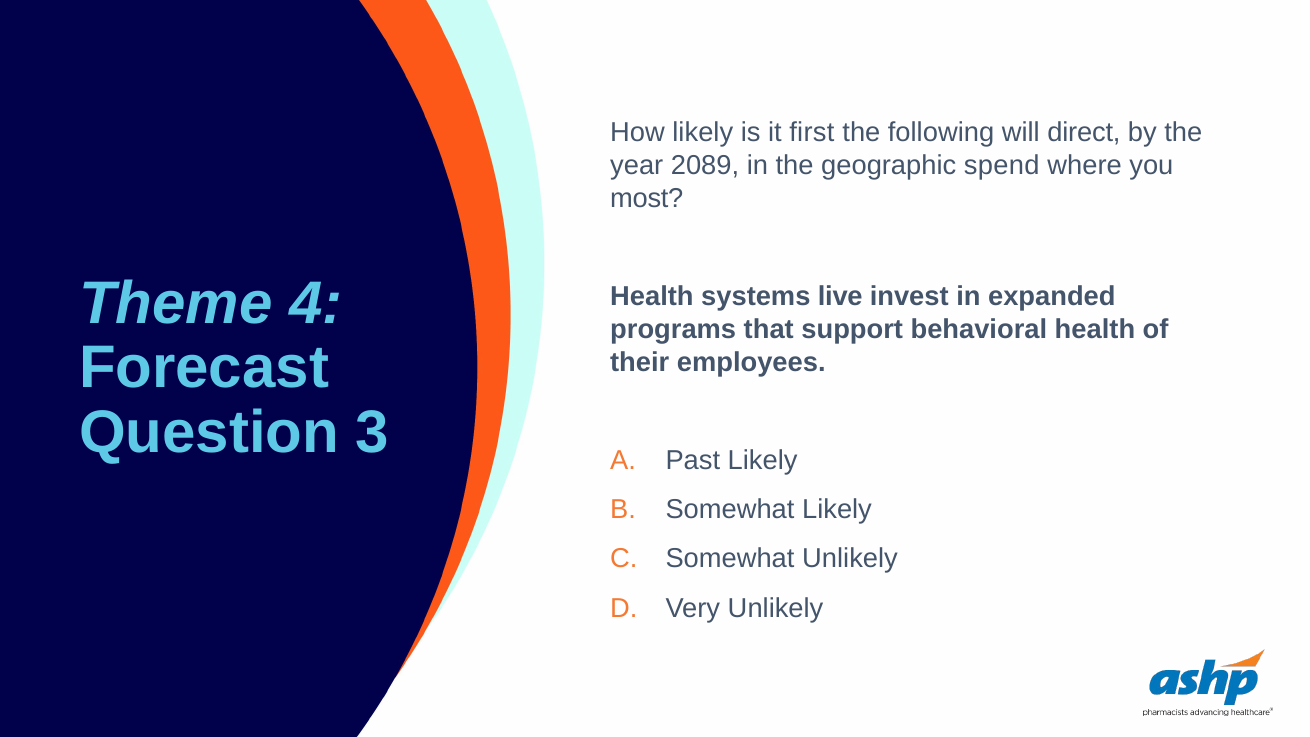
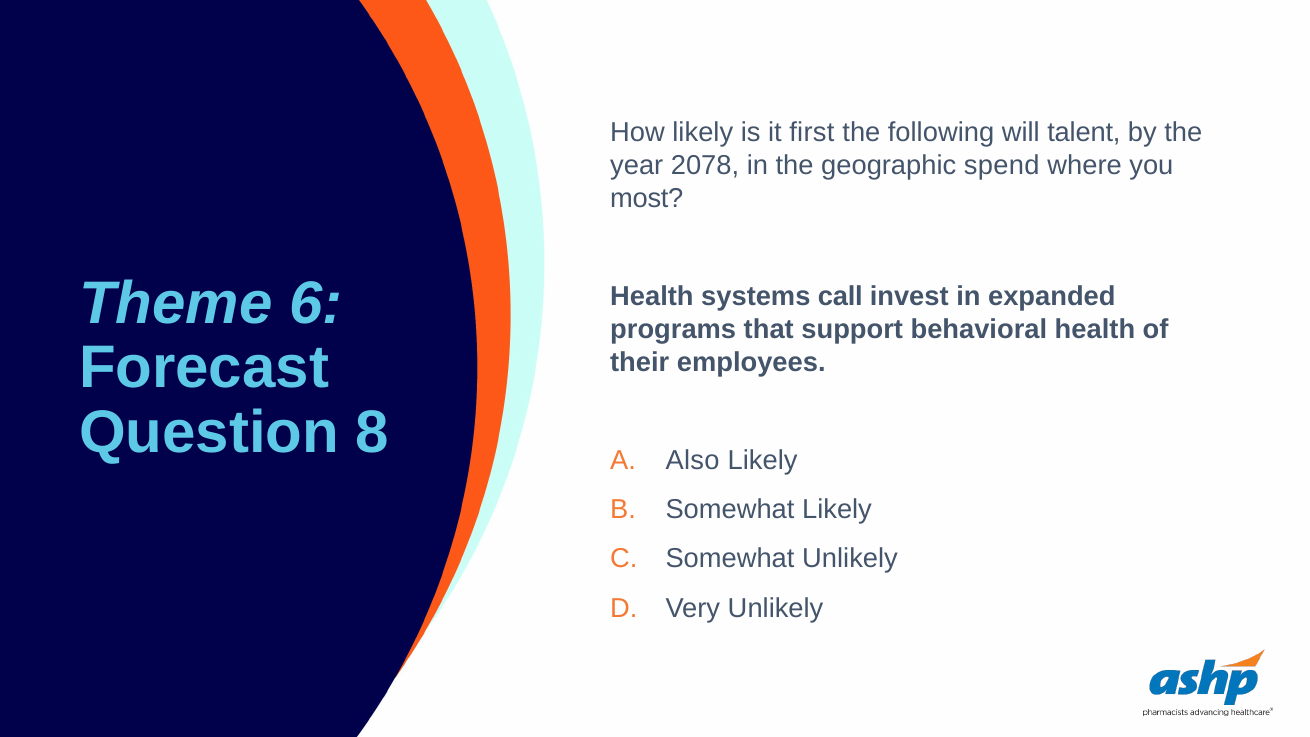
direct: direct -> talent
2089: 2089 -> 2078
4: 4 -> 6
live: live -> call
3: 3 -> 8
Past: Past -> Also
